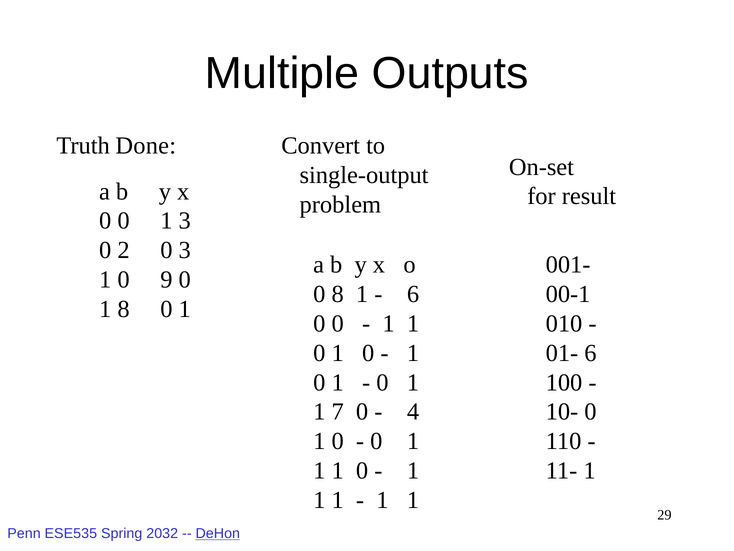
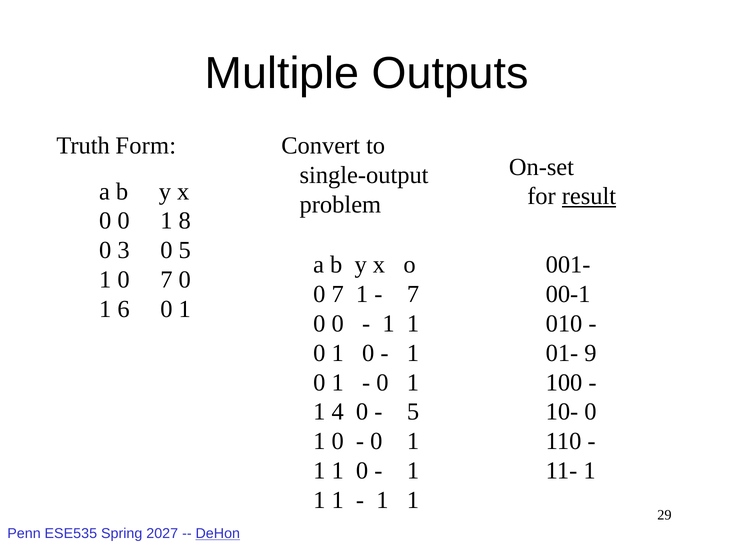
Done: Done -> Form
result underline: none -> present
1 3: 3 -> 8
2: 2 -> 3
0 3: 3 -> 5
1 0 9: 9 -> 7
8 at (338, 294): 8 -> 7
6 at (413, 294): 6 -> 7
1 8: 8 -> 6
01- 6: 6 -> 9
7: 7 -> 4
4 at (413, 411): 4 -> 5
2032: 2032 -> 2027
